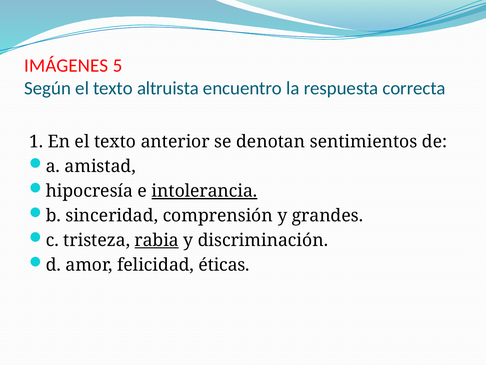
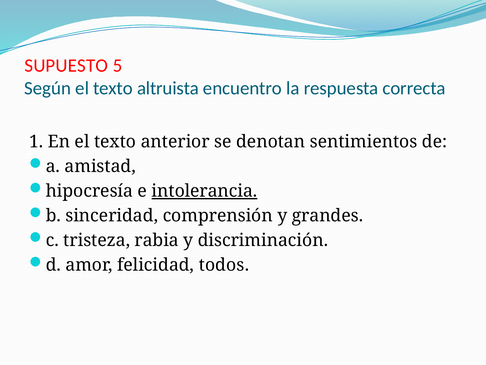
IMÁGENES: IMÁGENES -> SUPUESTO
rabia underline: present -> none
éticas: éticas -> todos
